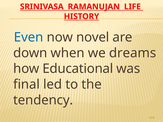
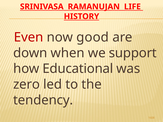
Even colour: blue -> red
novel: novel -> good
dreams: dreams -> support
final: final -> zero
